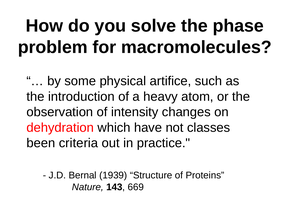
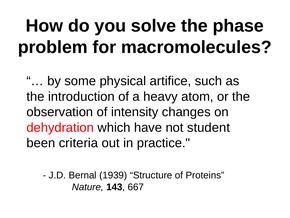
classes: classes -> student
669: 669 -> 667
